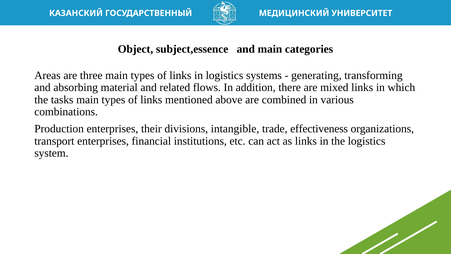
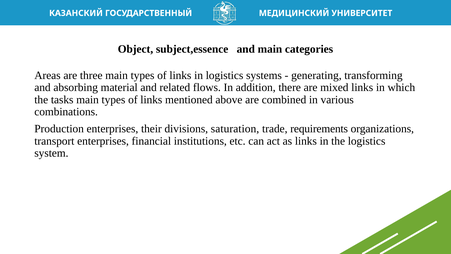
intangible: intangible -> saturation
effectiveness: effectiveness -> requirements
